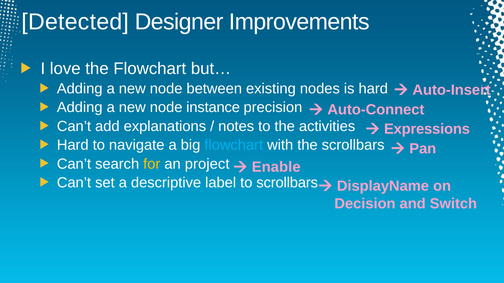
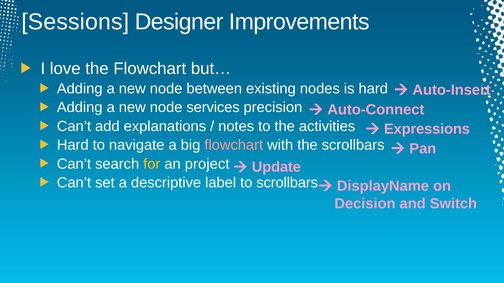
Detected: Detected -> Sessions
instance: instance -> services
flowchart at (234, 145) colour: light blue -> pink
Enable: Enable -> Update
